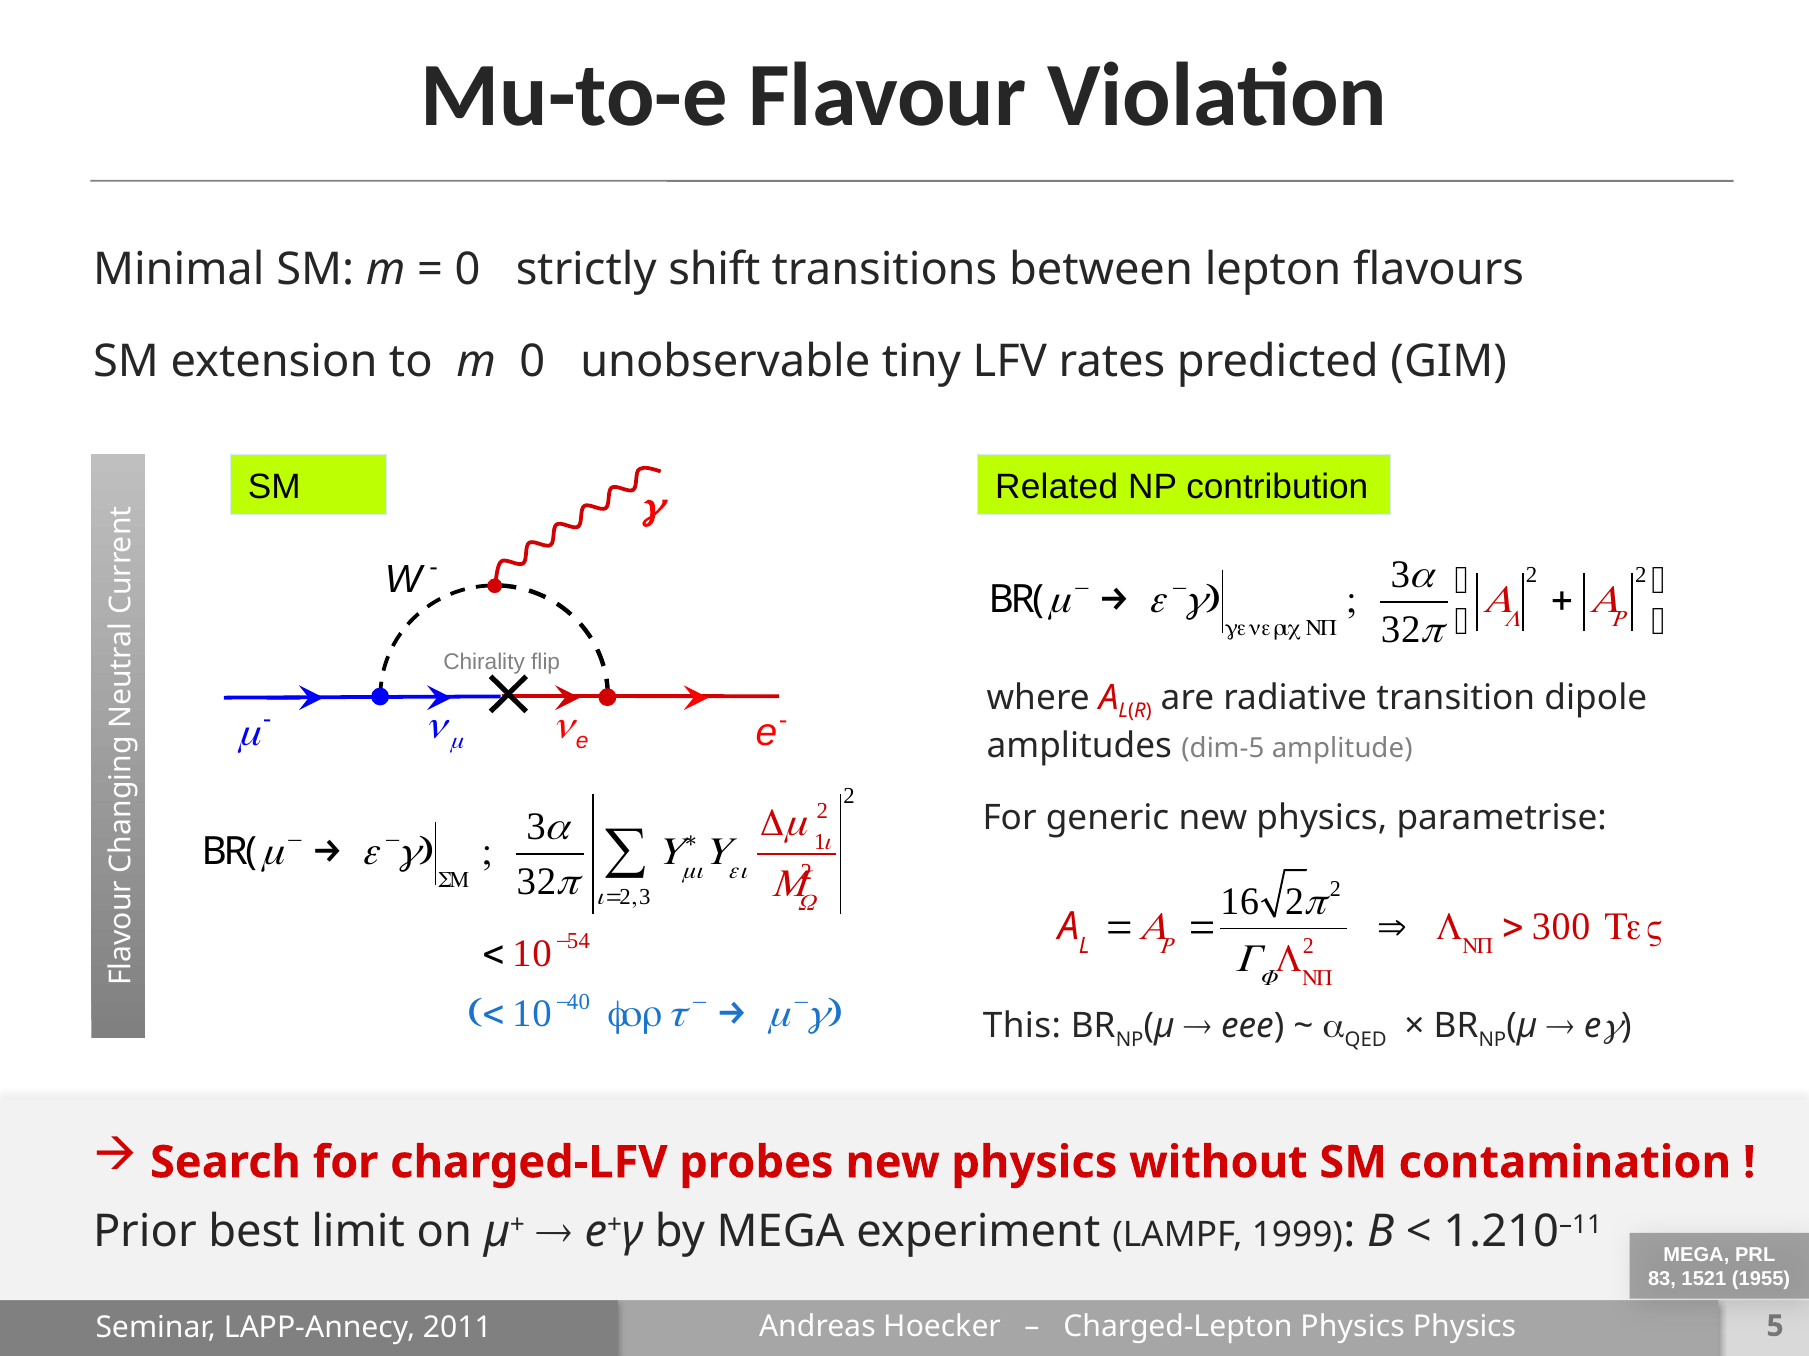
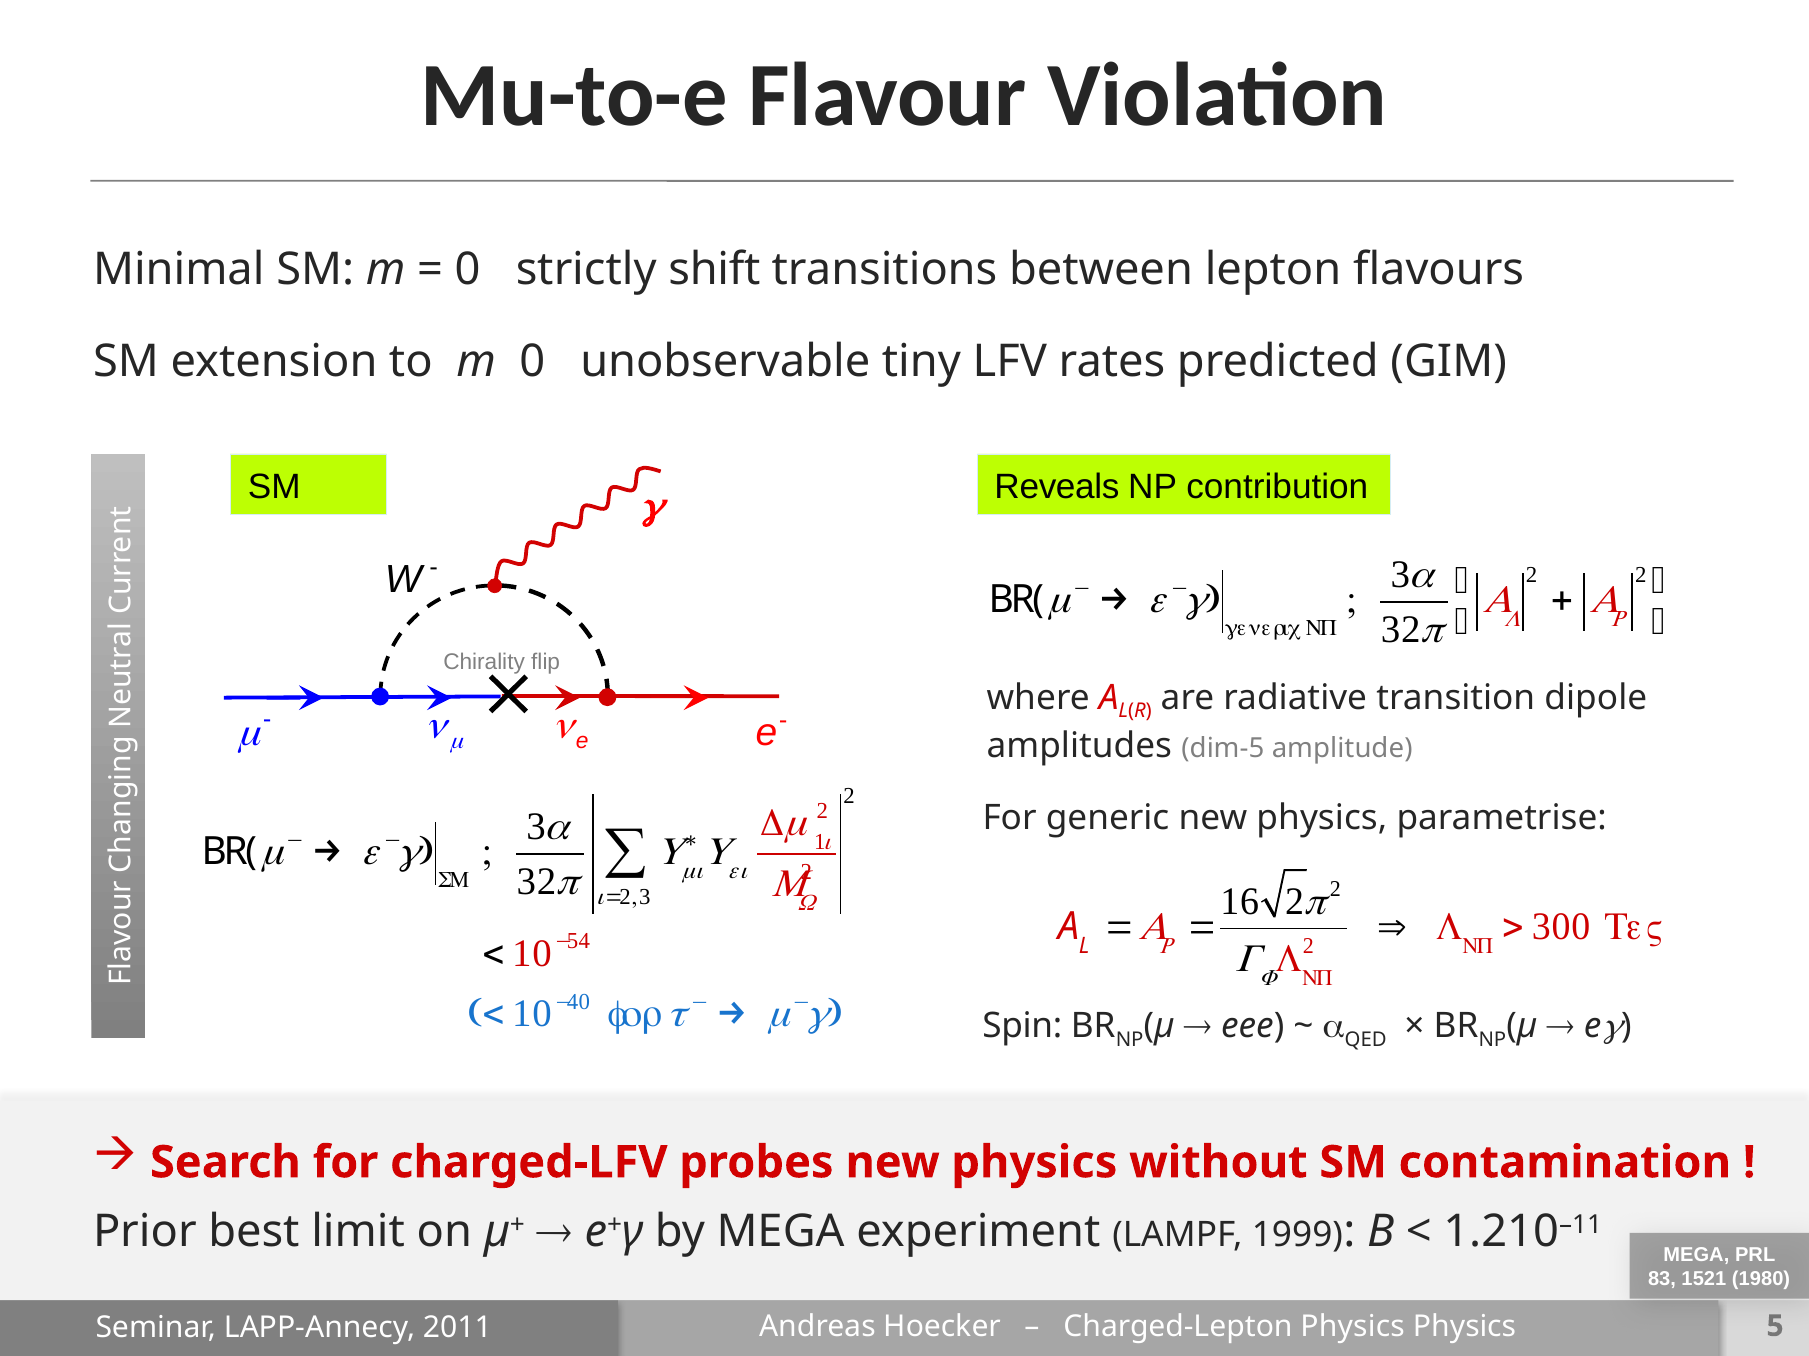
Related: Related -> Reveals
This: This -> Spin
1955: 1955 -> 1980
